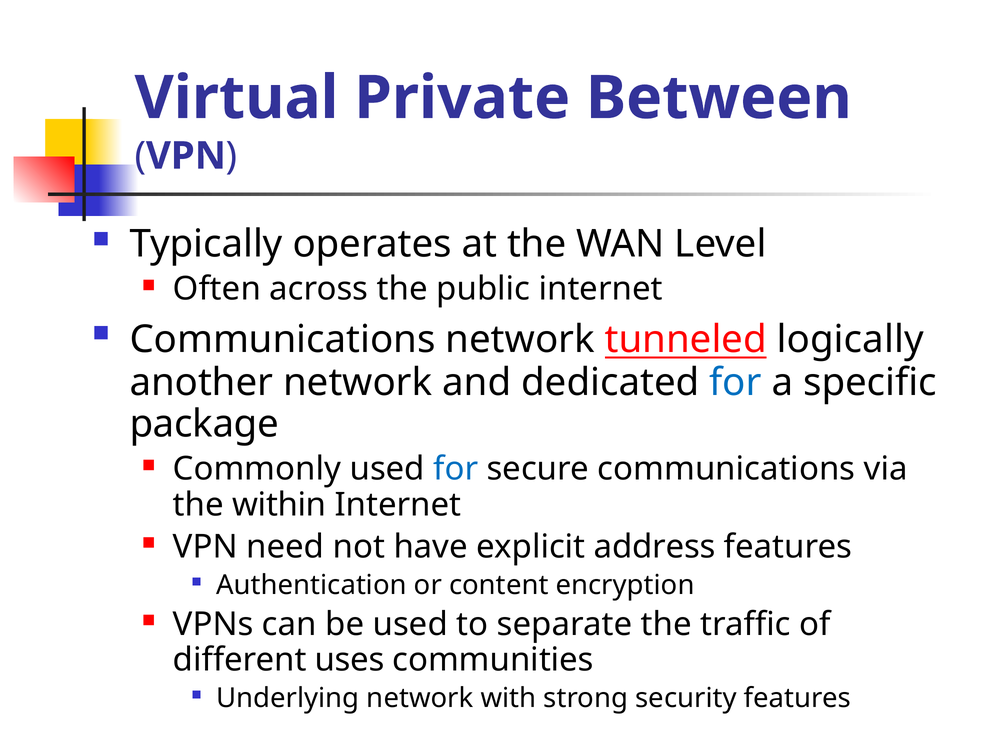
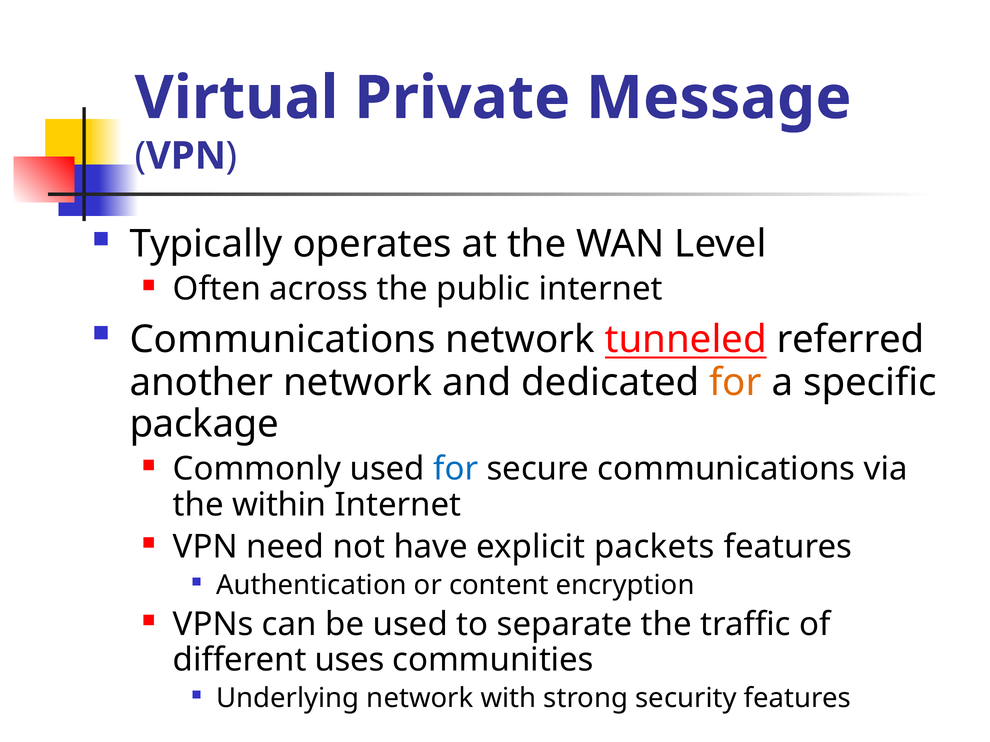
Between: Between -> Message
logically: logically -> referred
for at (735, 383) colour: blue -> orange
address: address -> packets
